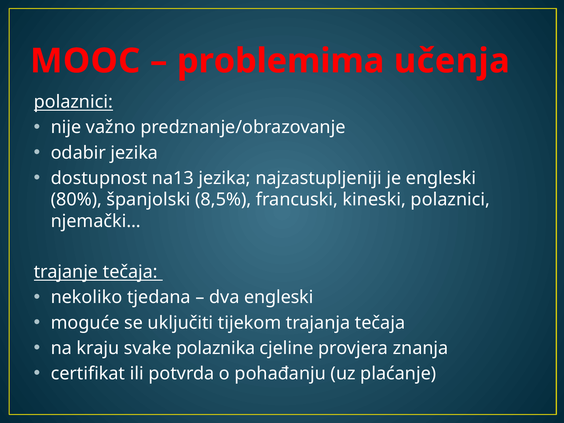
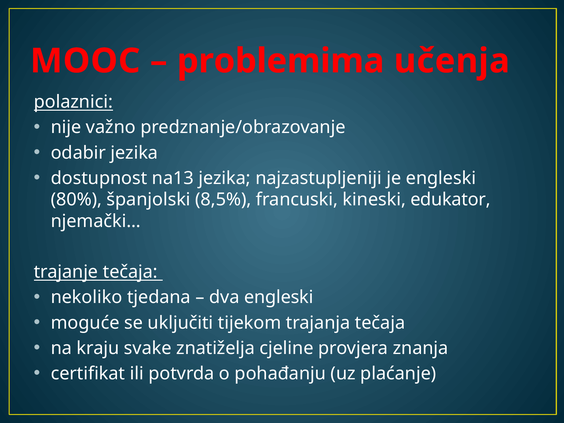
kineski polaznici: polaznici -> edukator
polaznika: polaznika -> znatiželja
